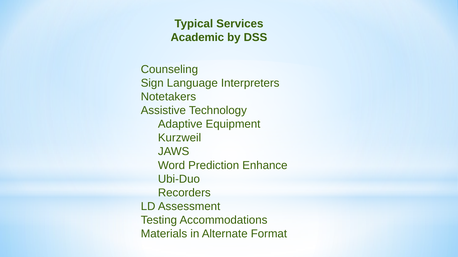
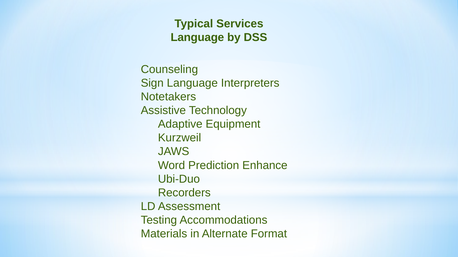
Academic at (197, 37): Academic -> Language
